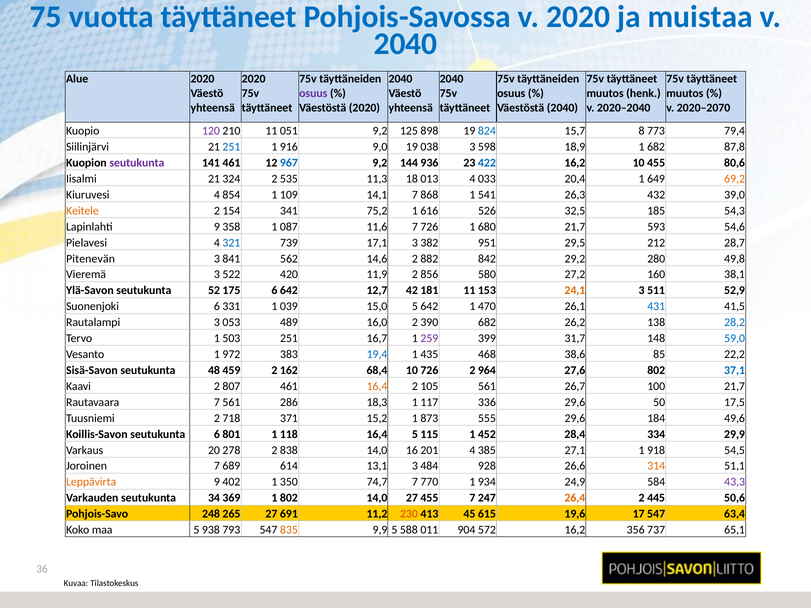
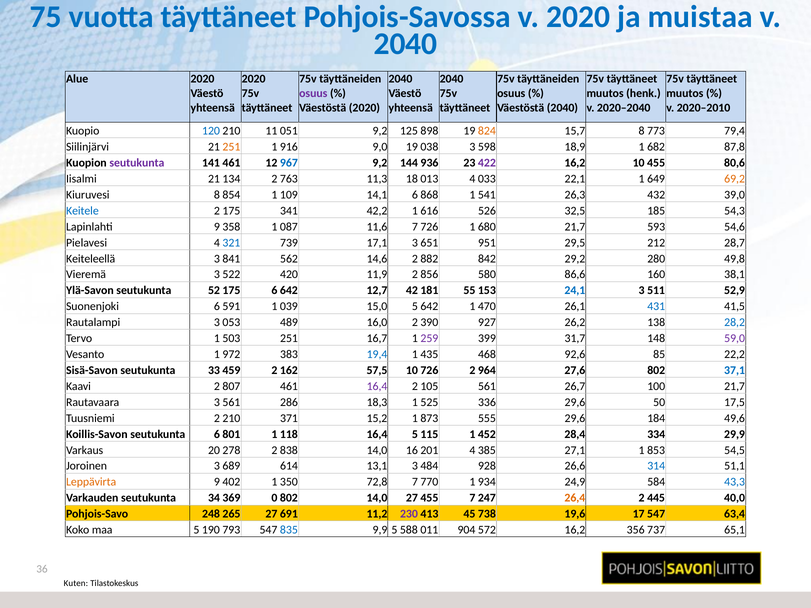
2020–2070: 2020–2070 -> 2020–2010
120 colour: purple -> blue
824 colour: blue -> orange
251 at (231, 147) colour: blue -> orange
422 colour: blue -> purple
324: 324 -> 134
535: 535 -> 763
20,4: 20,4 -> 22,1
Kiuruvesi 4: 4 -> 8
14,1 7: 7 -> 6
Keitele colour: orange -> blue
2 154: 154 -> 175
75,2: 75,2 -> 42,2
382: 382 -> 651
Pitenevän: Pitenevän -> Keiteleellä
27,2: 27,2 -> 86,6
181 11: 11 -> 55
24,1 colour: orange -> blue
331: 331 -> 591
390 682: 682 -> 927
59,0 colour: blue -> purple
38,6: 38,6 -> 92,6
48: 48 -> 33
68,4: 68,4 -> 57,5
16,4 at (377, 386) colour: orange -> purple
Rautavaara 7: 7 -> 3
117: 117 -> 525
2 718: 718 -> 210
918: 918 -> 853
Joroinen 7: 7 -> 3
314 colour: orange -> blue
74,7: 74,7 -> 72,8
43,3 colour: purple -> blue
369 1: 1 -> 0
50,6: 50,6 -> 40,0
230 colour: orange -> purple
615: 615 -> 738
938: 938 -> 190
835 colour: orange -> blue
Kuvaa: Kuvaa -> Kuten
